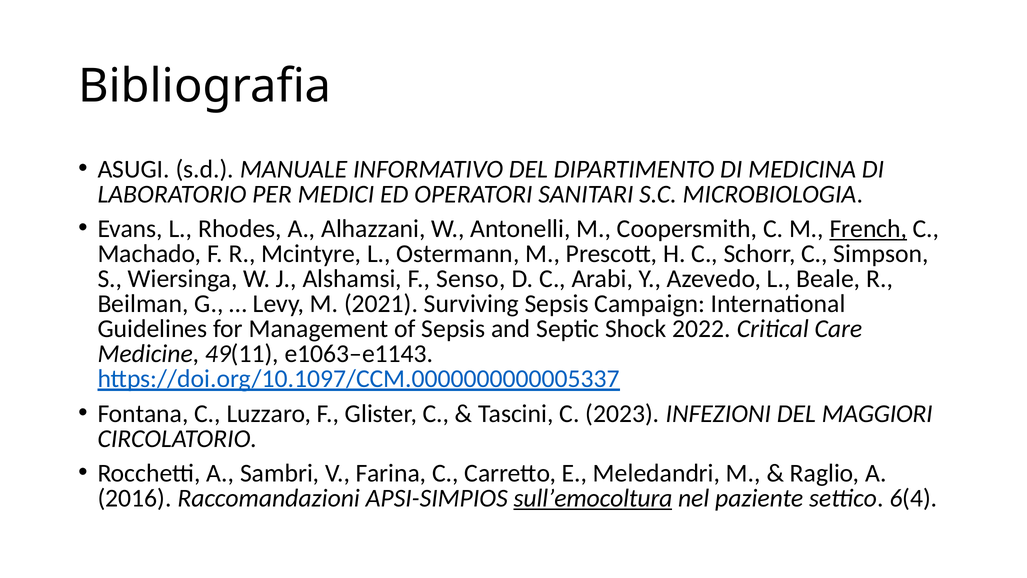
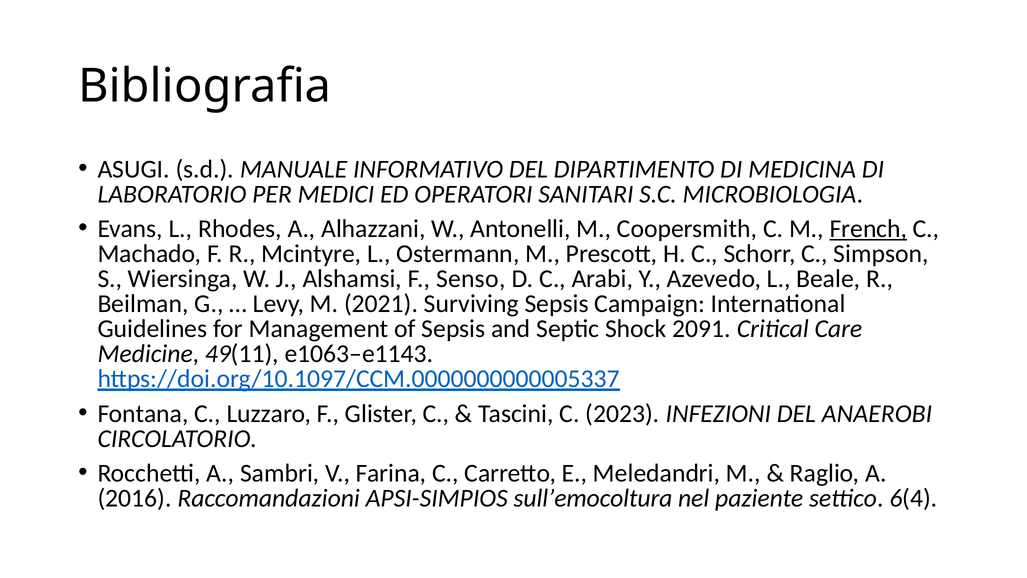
2022: 2022 -> 2091
MAGGIORI: MAGGIORI -> ANAEROBI
sull’emocoltura underline: present -> none
